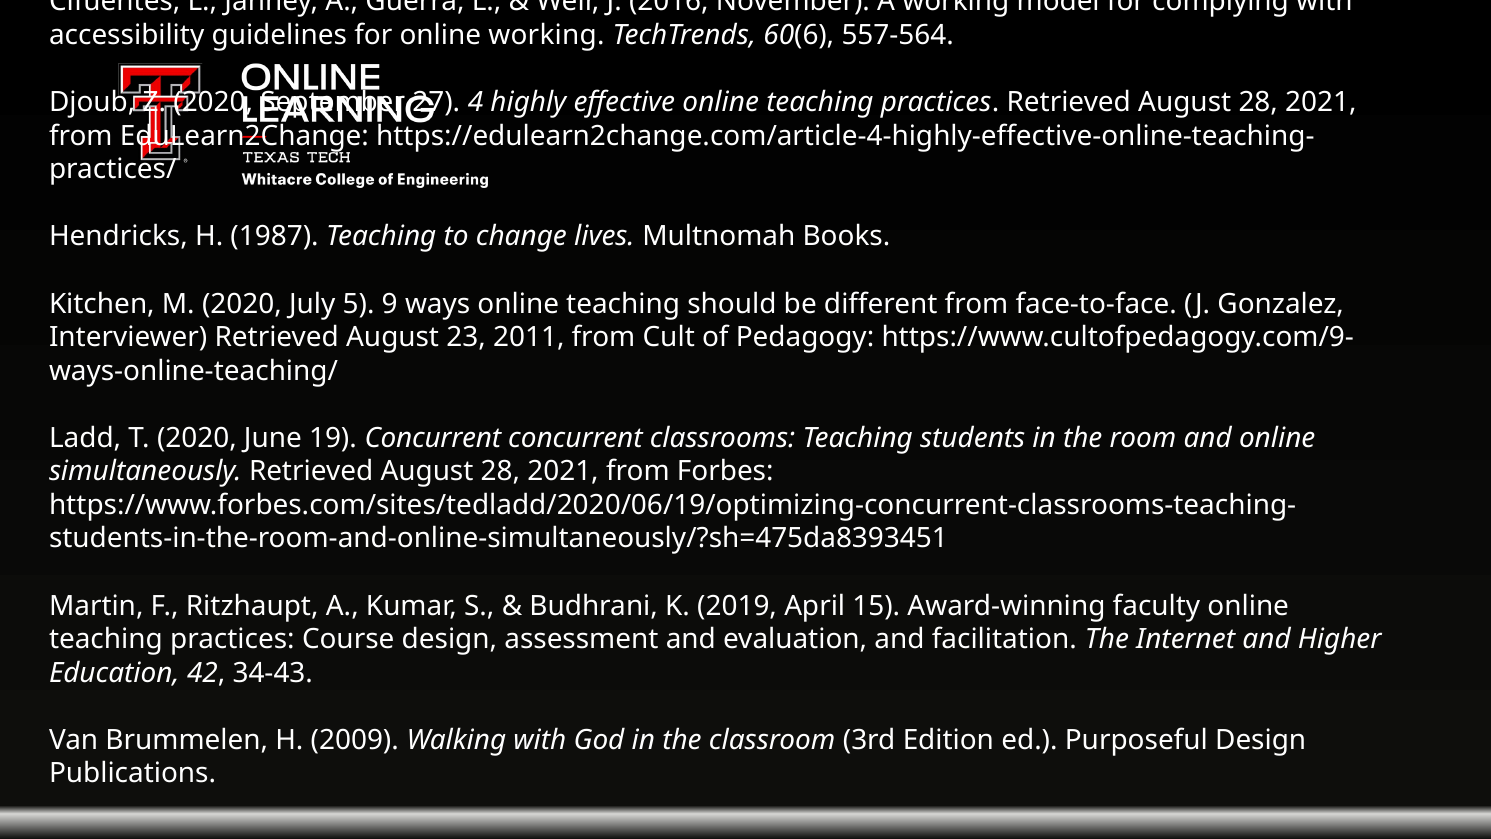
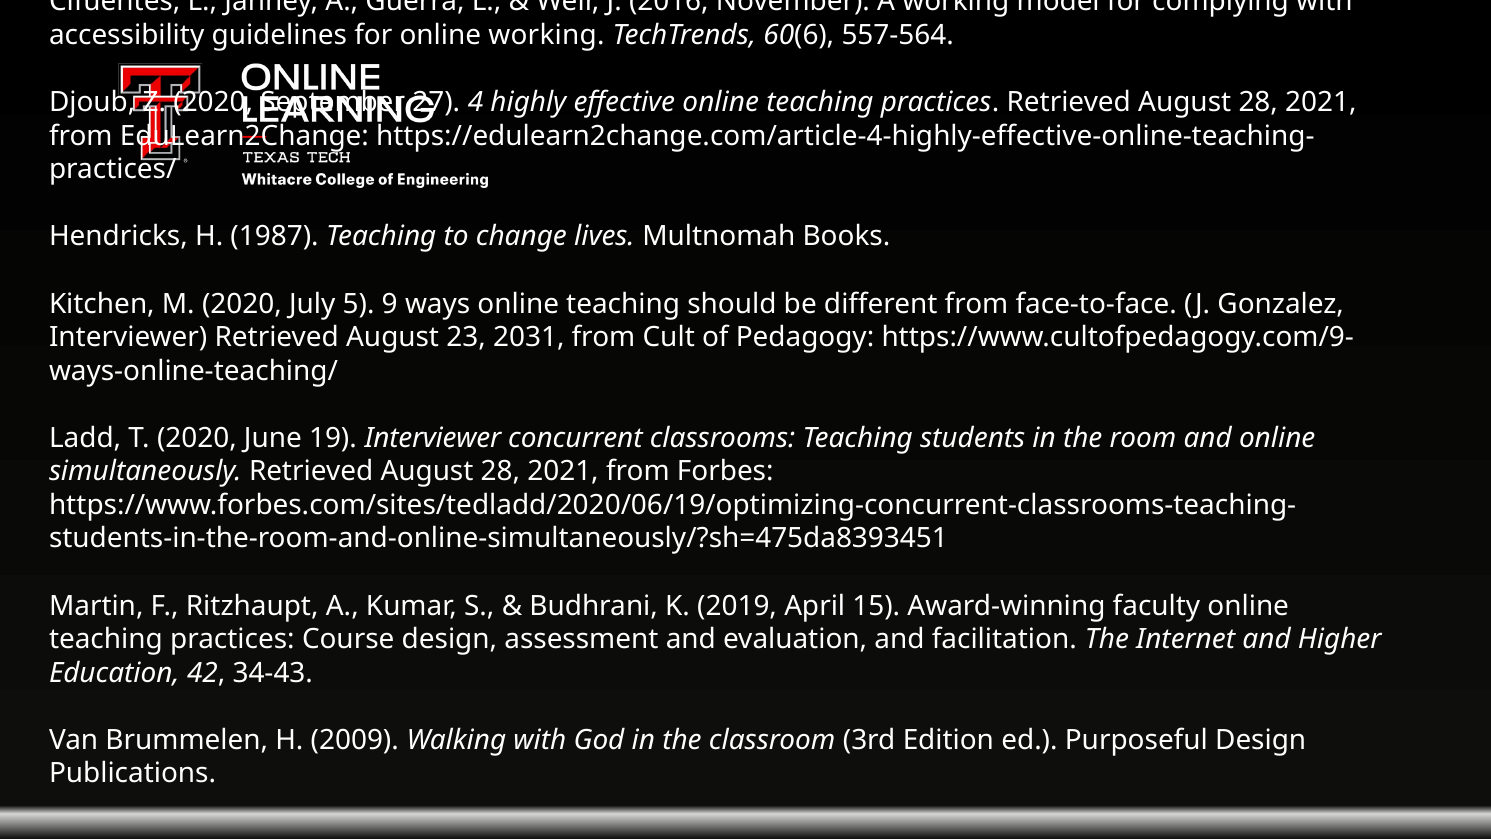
2011: 2011 -> 2031
19 Concurrent: Concurrent -> Interviewer
